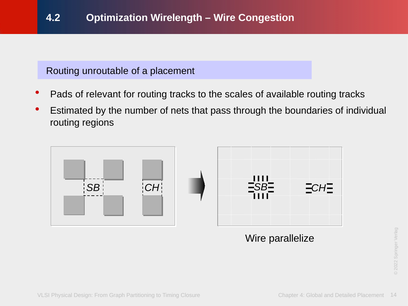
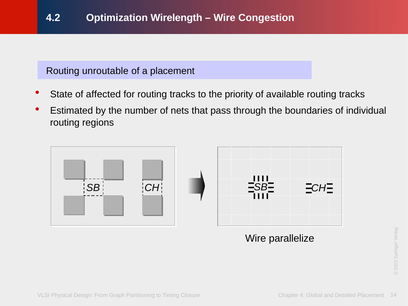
Pads: Pads -> State
relevant: relevant -> affected
scales: scales -> priority
